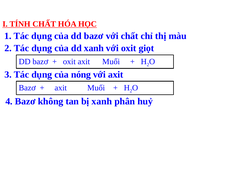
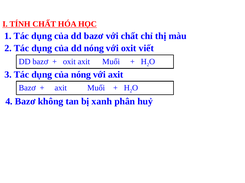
dd xanh: xanh -> nóng
giọt: giọt -> viết
